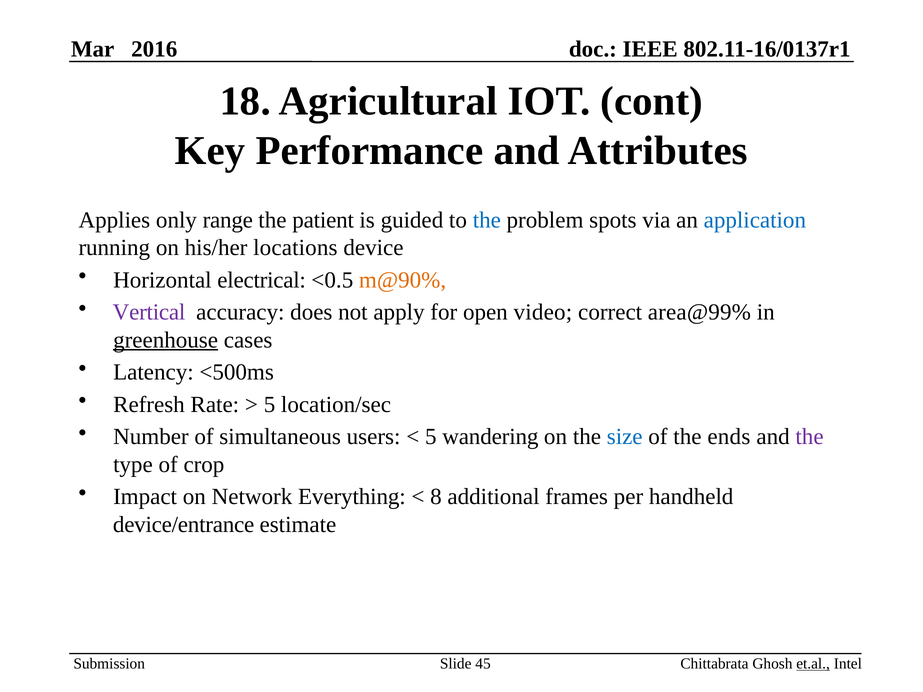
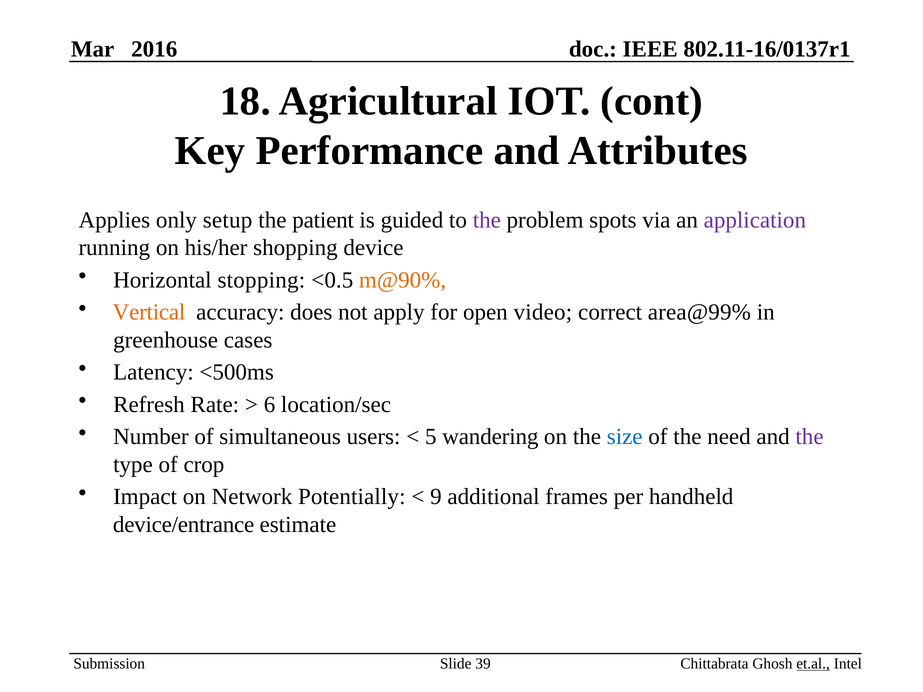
range: range -> setup
the at (487, 220) colour: blue -> purple
application colour: blue -> purple
locations: locations -> shopping
electrical: electrical -> stopping
Vertical colour: purple -> orange
greenhouse underline: present -> none
5 at (270, 405): 5 -> 6
ends: ends -> need
Everything: Everything -> Potentially
8: 8 -> 9
45: 45 -> 39
